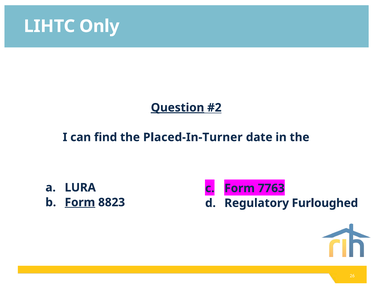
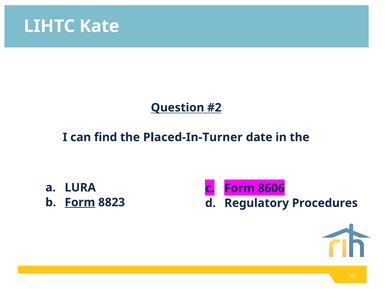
Only: Only -> Kate
Question underline: present -> none
7763: 7763 -> 8606
Furloughed: Furloughed -> Procedures
